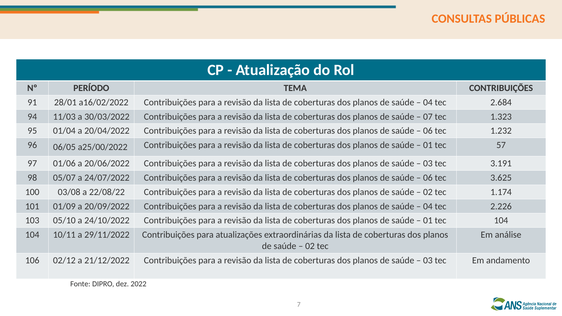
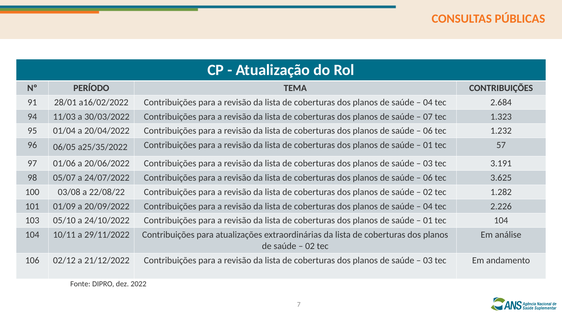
a25/00/2022: a25/00/2022 -> a25/35/2022
1.174: 1.174 -> 1.282
